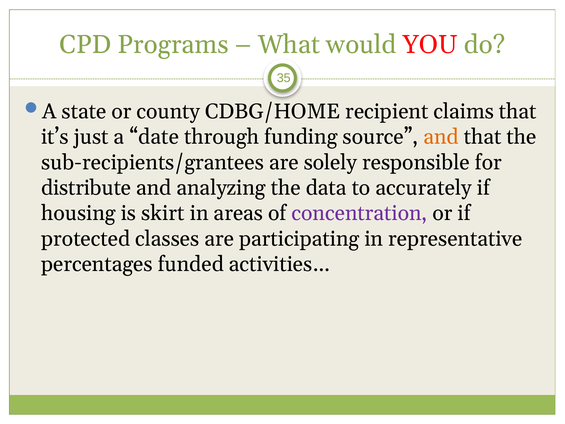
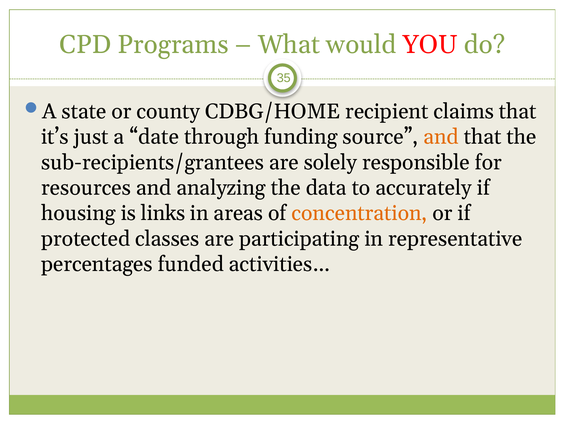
distribute: distribute -> resources
skirt: skirt -> links
concentration colour: purple -> orange
